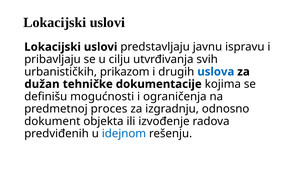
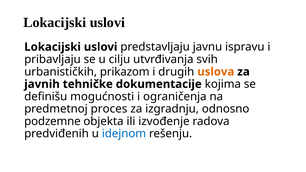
uslova colour: blue -> orange
dužan: dužan -> javnih
dokument: dokument -> podzemne
